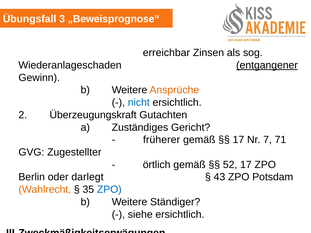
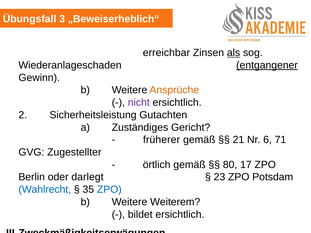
„Beweisprognose“: „Beweisprognose“ -> „Beweiserheblich“
als underline: none -> present
nicht colour: blue -> purple
Überzeugungskraft: Überzeugungskraft -> Sicherheitsleistung
17 at (238, 140): 17 -> 21
7: 7 -> 6
52: 52 -> 80
43: 43 -> 23
Wahlrecht colour: orange -> blue
Ständiger: Ständiger -> Weiterem
siehe: siehe -> bildet
